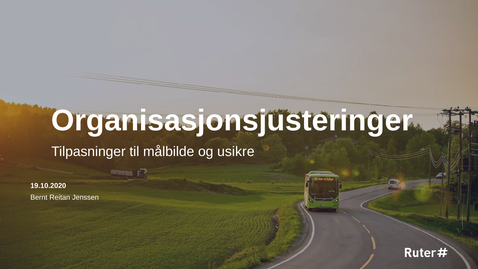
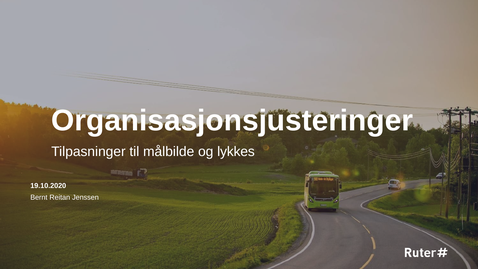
usikre: usikre -> lykkes
